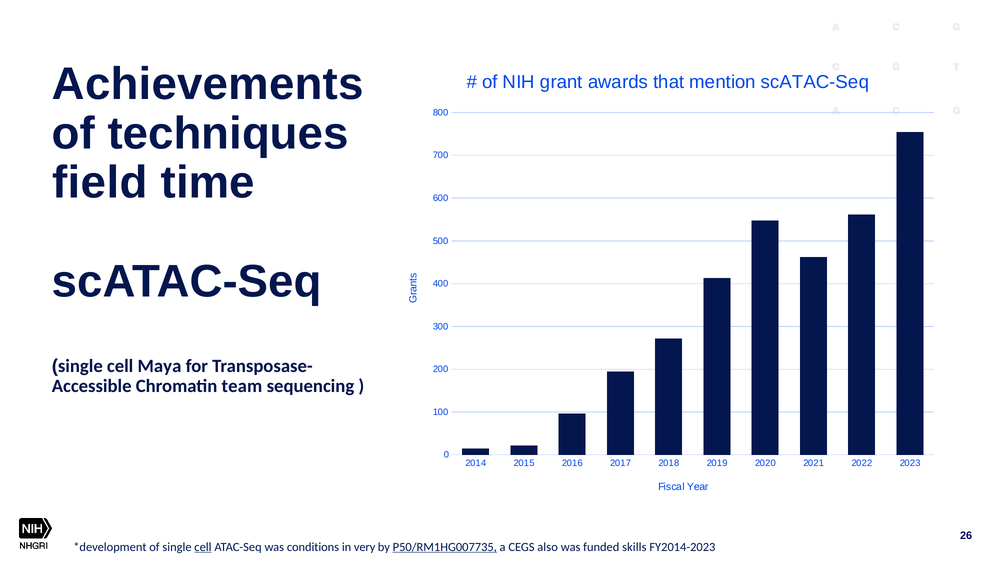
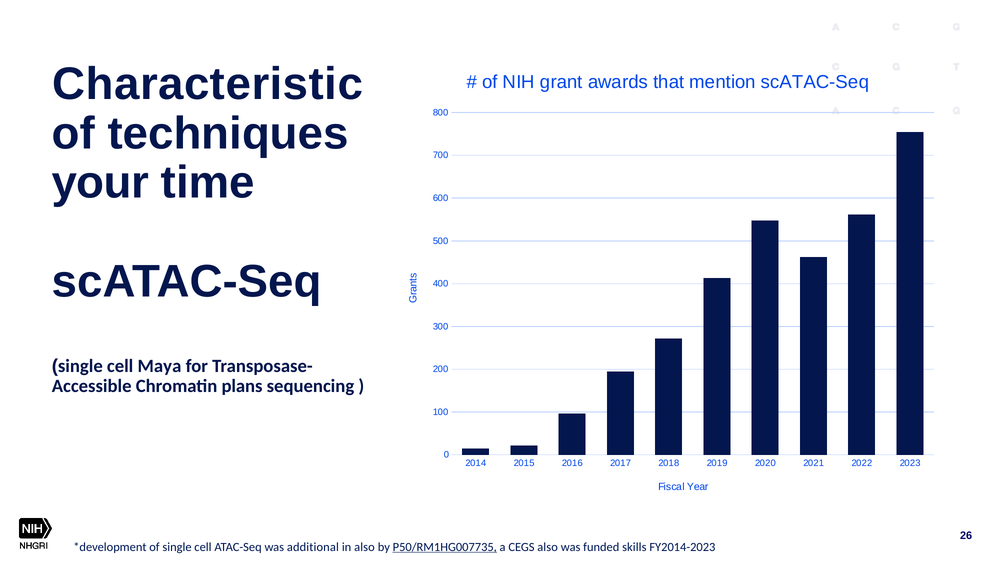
Achievements: Achievements -> Characteristic
field: field -> your
team: team -> plans
cell at (203, 547) underline: present -> none
conditions: conditions -> additional
in very: very -> also
